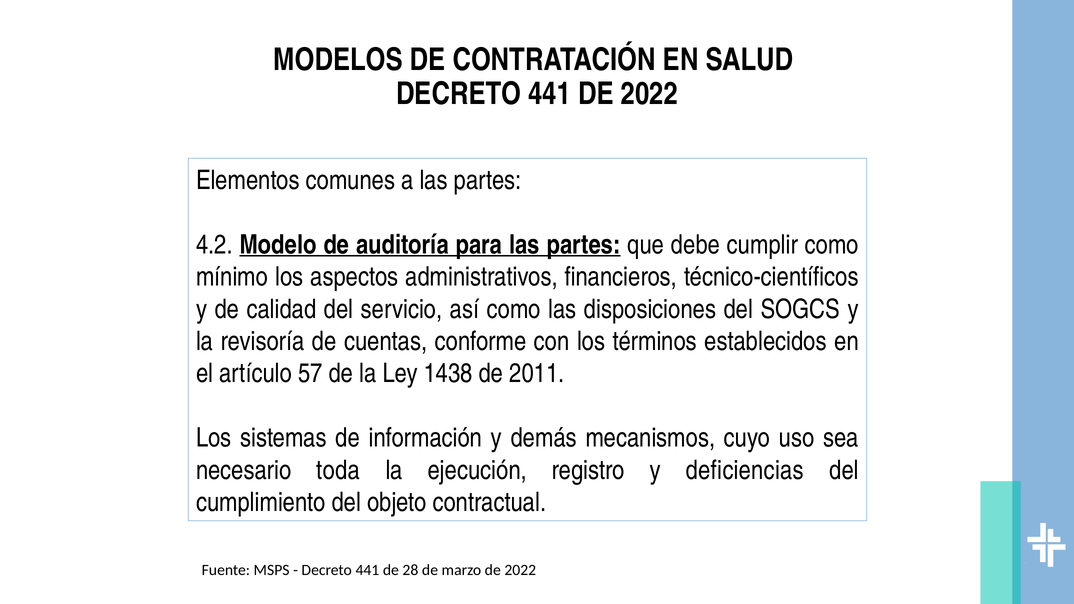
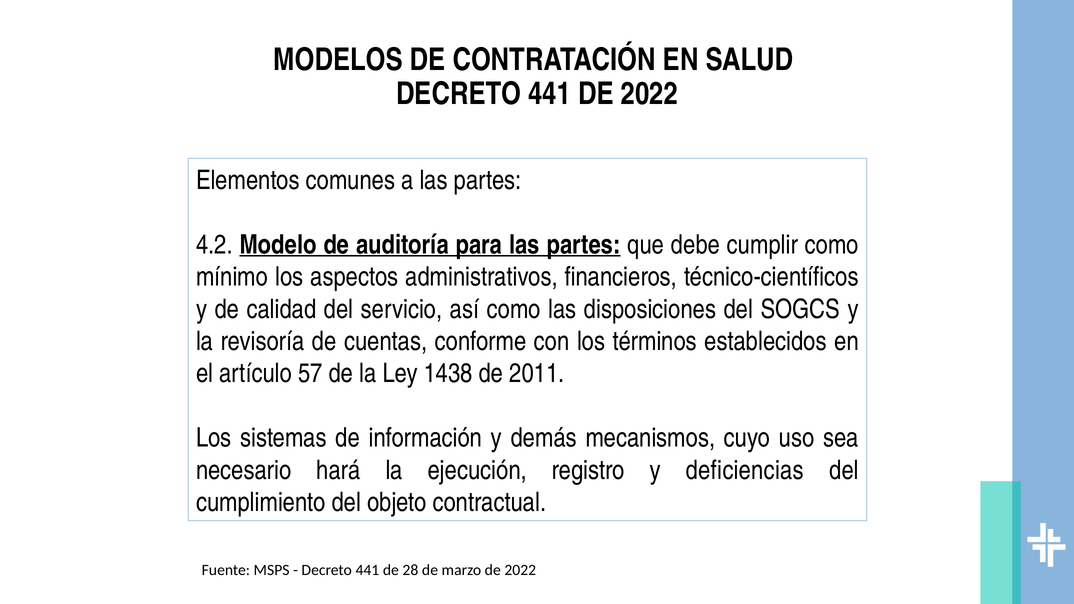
toda: toda -> hará
